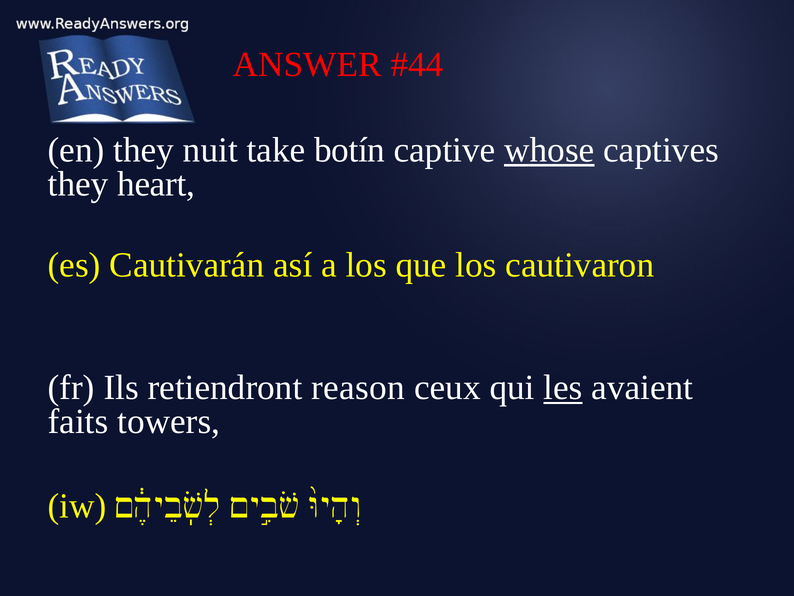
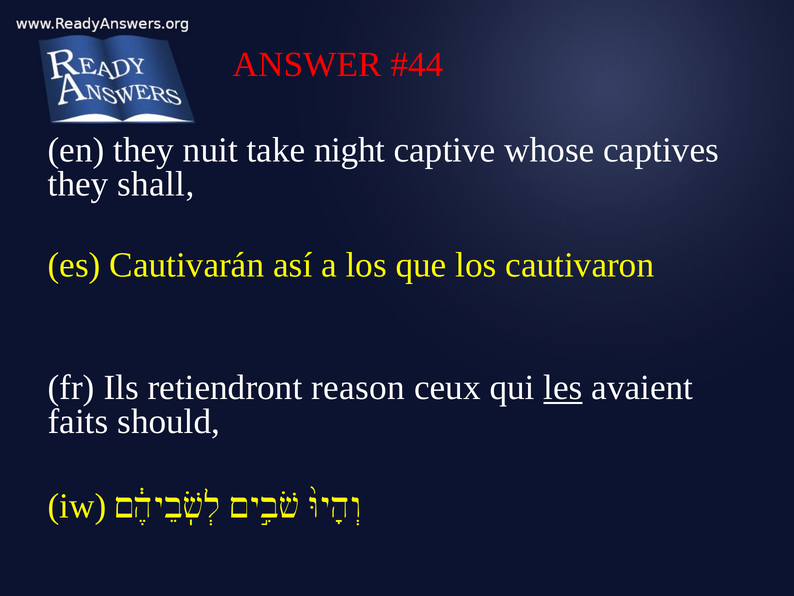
botín: botín -> night
whose underline: present -> none
heart: heart -> shall
towers: towers -> should
